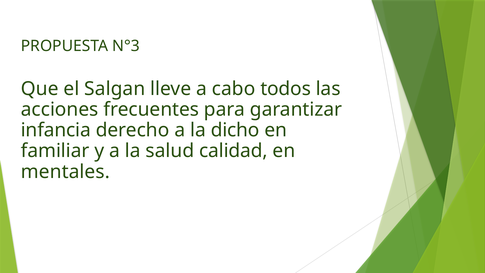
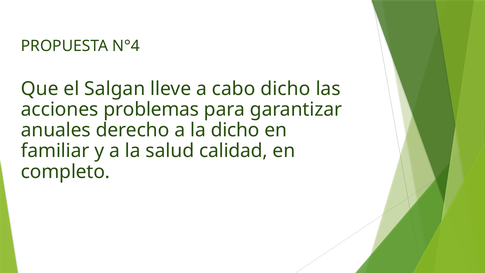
N°3: N°3 -> N°4
cabo todos: todos -> dicho
frecuentes: frecuentes -> problemas
infancia: infancia -> anuales
mentales: mentales -> completo
